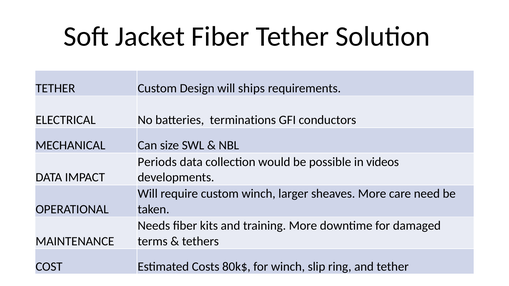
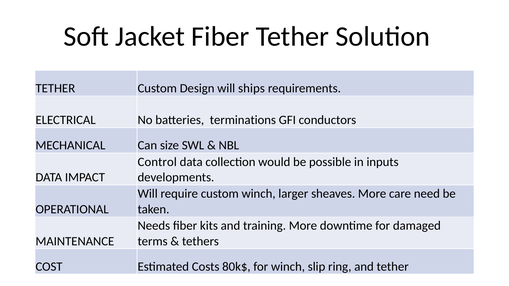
Periods: Periods -> Control
videos: videos -> inputs
